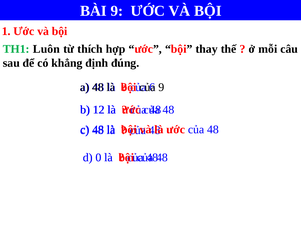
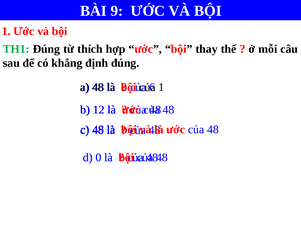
TH1 Luôn: Luôn -> Đúng
9 at (161, 87): 9 -> 1
